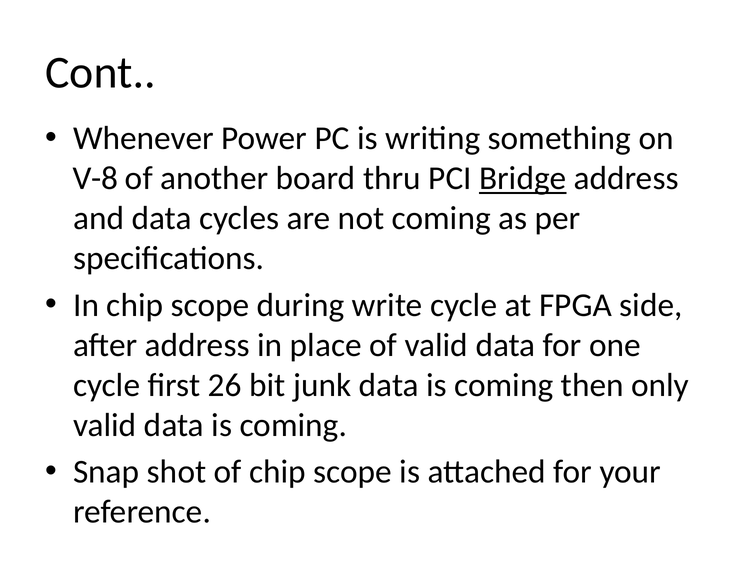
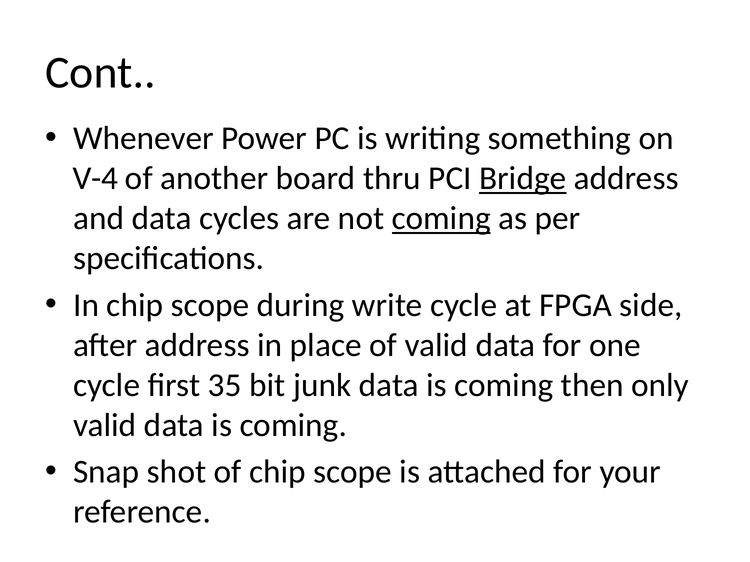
V-8: V-8 -> V-4
coming at (441, 219) underline: none -> present
26: 26 -> 35
